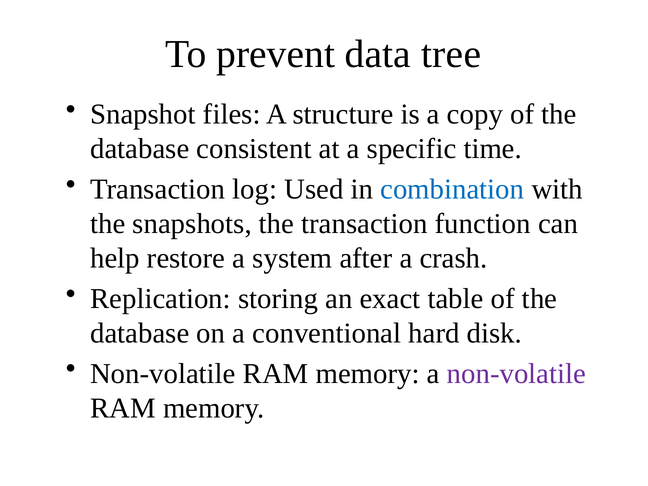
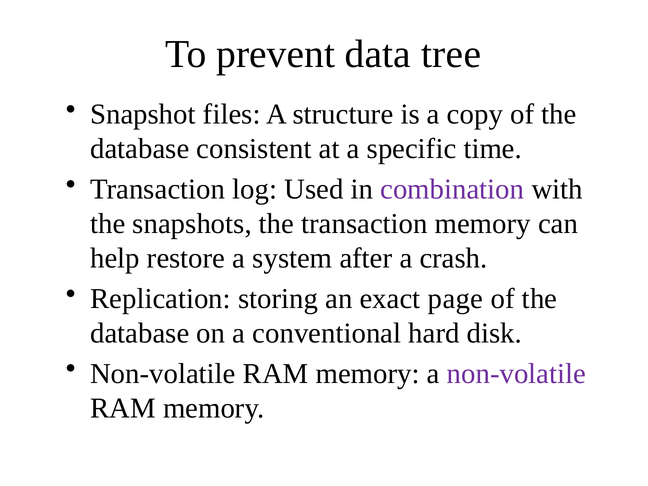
combination colour: blue -> purple
transaction function: function -> memory
table: table -> page
